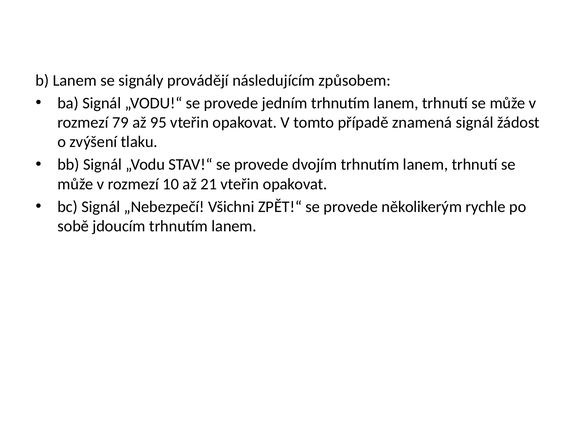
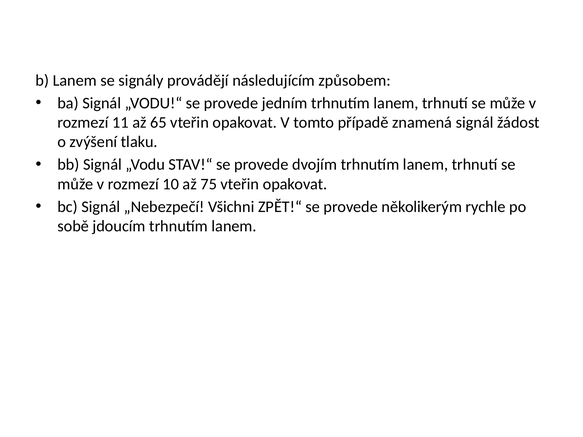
79: 79 -> 11
95: 95 -> 65
21: 21 -> 75
